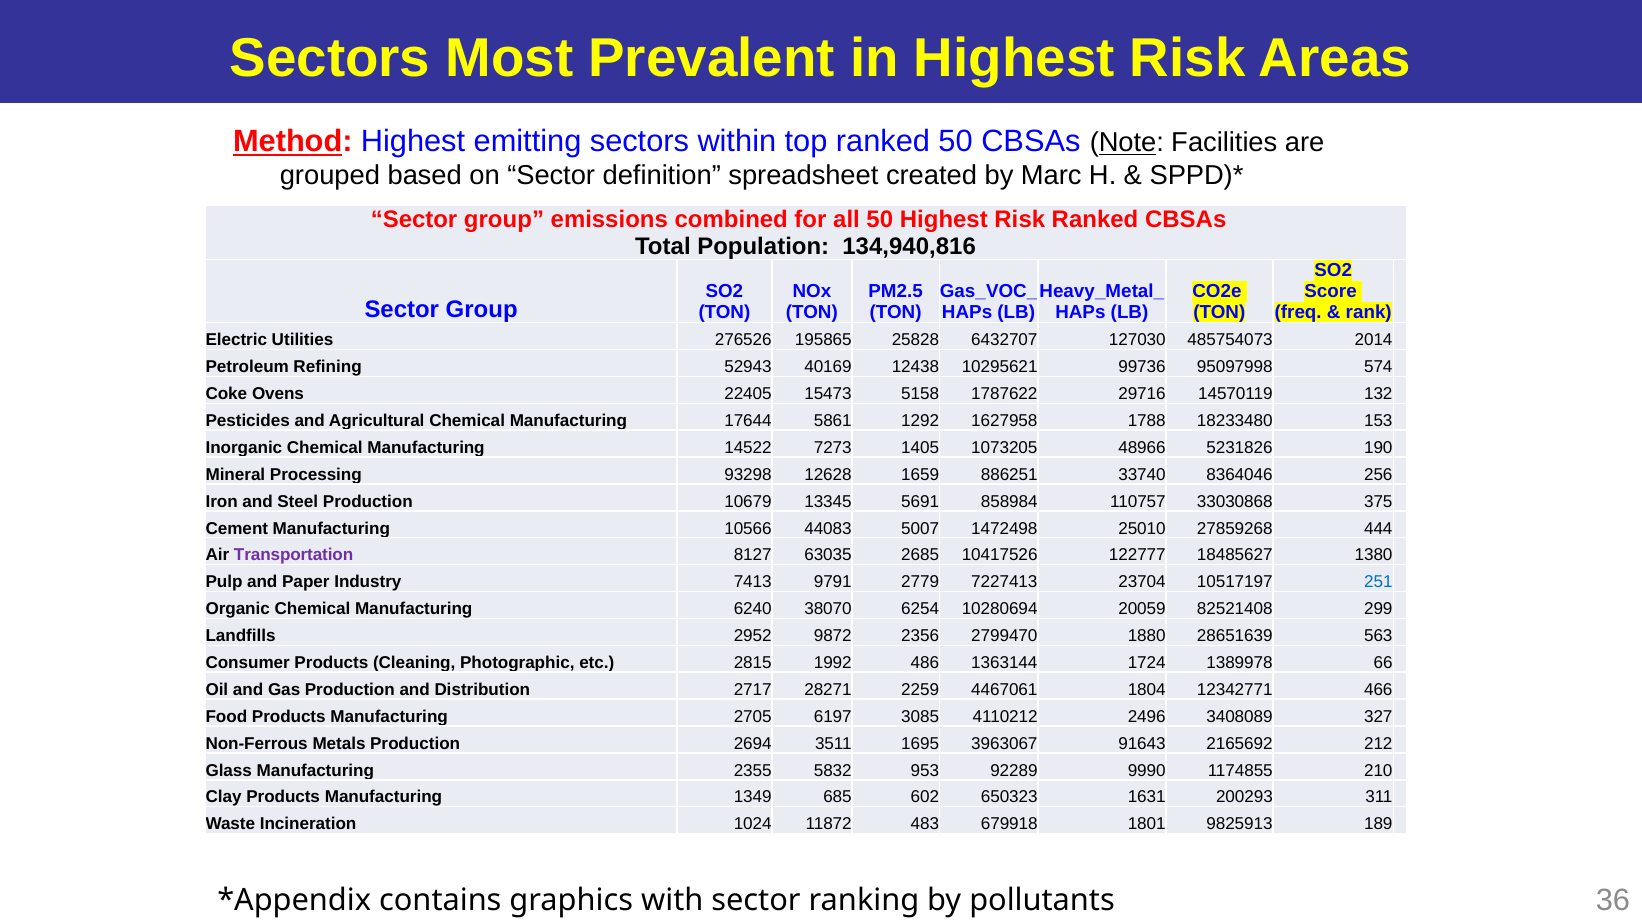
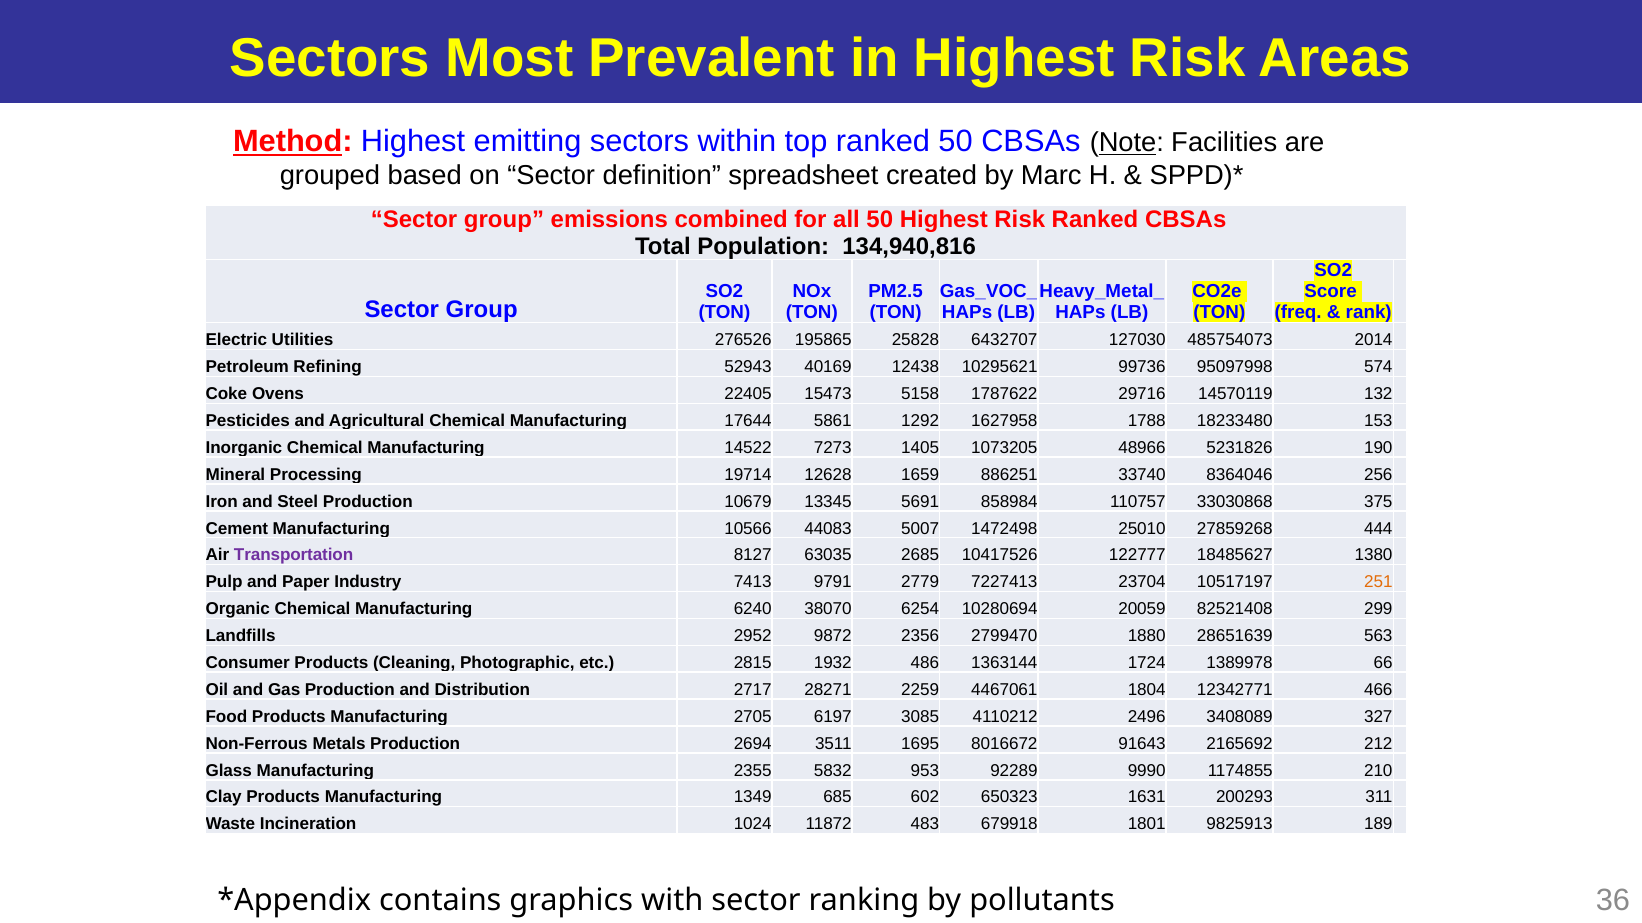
93298: 93298 -> 19714
251 colour: blue -> orange
1992: 1992 -> 1932
3963067: 3963067 -> 8016672
